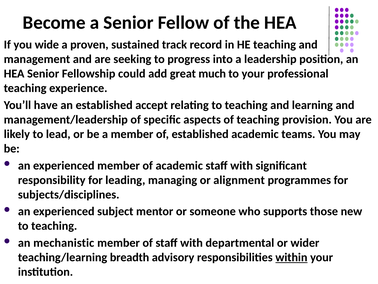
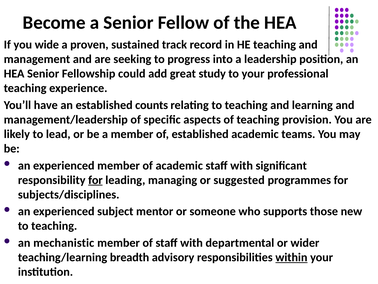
much: much -> study
accept: accept -> counts
for at (95, 180) underline: none -> present
alignment: alignment -> suggested
